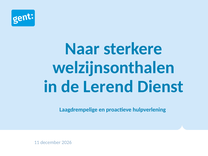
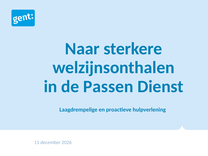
Lerend: Lerend -> Passen
